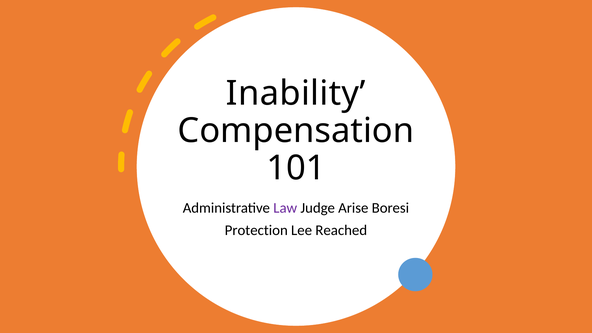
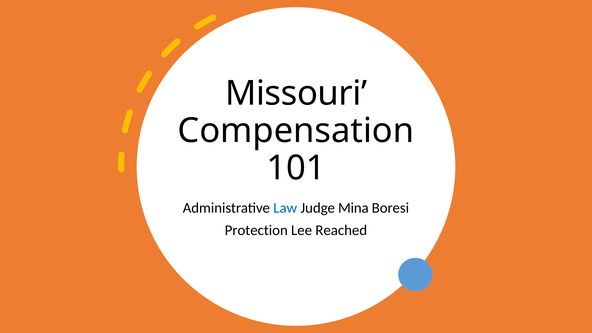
Inability: Inability -> Missouri
Law colour: purple -> blue
Arise: Arise -> Mina
